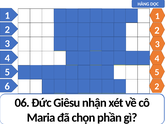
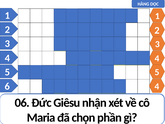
6 2: 2 -> 4
